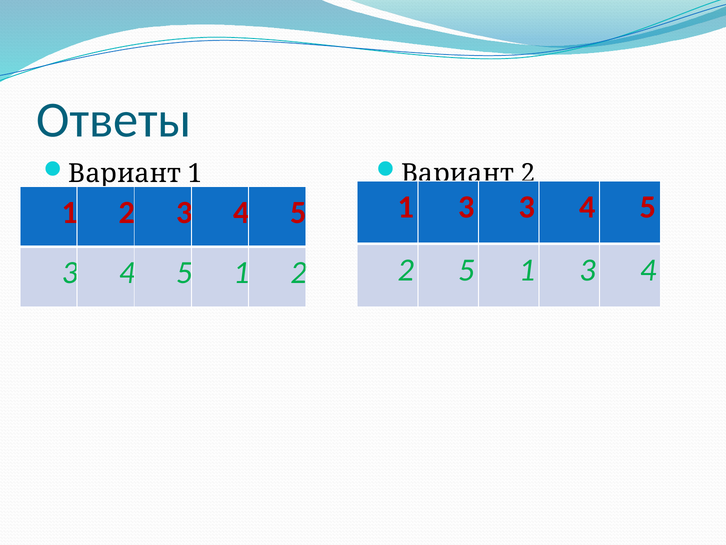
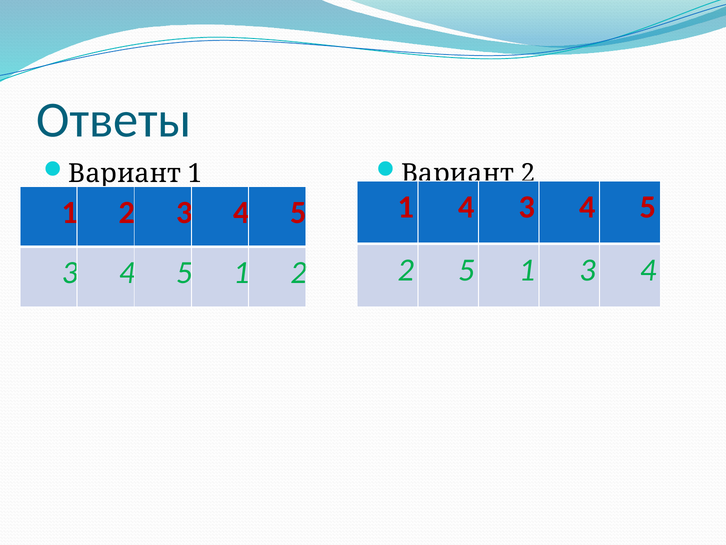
3 at (466, 207): 3 -> 4
